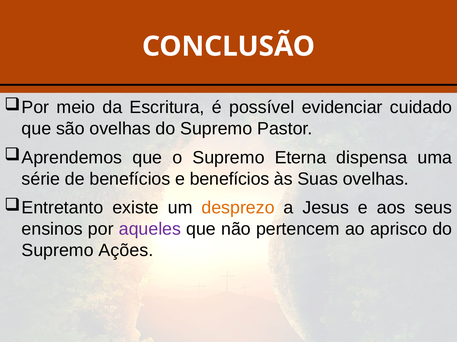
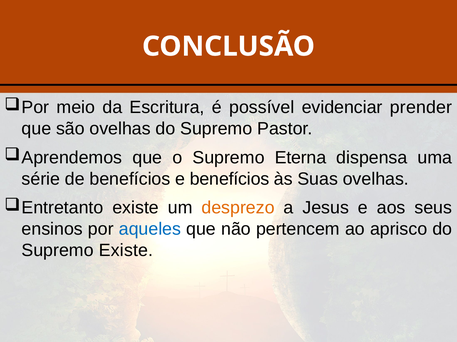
cuidado: cuidado -> prender
aqueles colour: purple -> blue
Supremo Ações: Ações -> Existe
